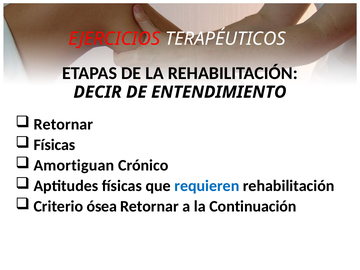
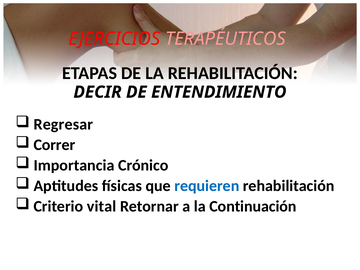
TERAPÉUTICOS colour: white -> pink
Retornar at (63, 124): Retornar -> Regresar
Físicas at (54, 145): Físicas -> Correr
Amortiguan: Amortiguan -> Importancia
ósea: ósea -> vital
